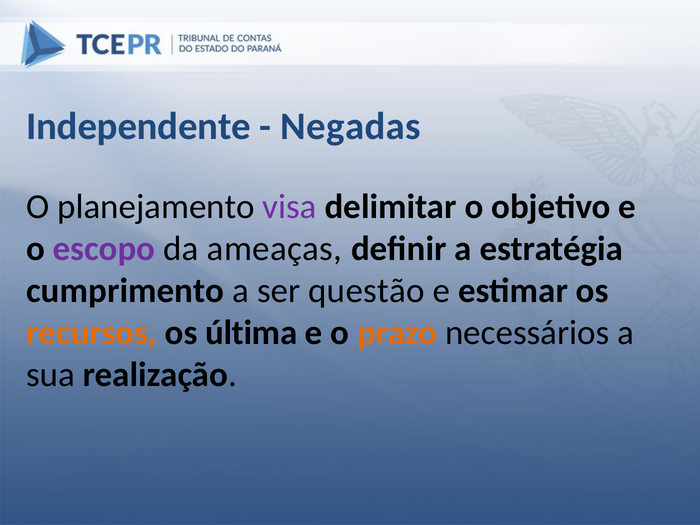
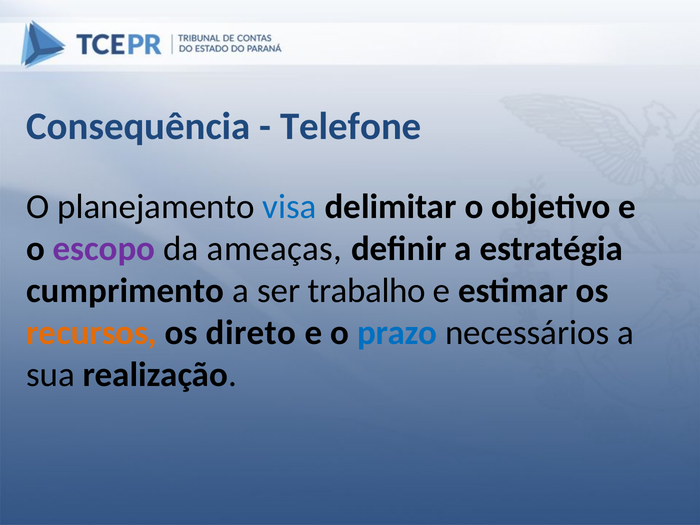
Independente: Independente -> Consequência
Negadas: Negadas -> Telefone
visa colour: purple -> blue
questão: questão -> trabalho
última: última -> direto
prazo colour: orange -> blue
